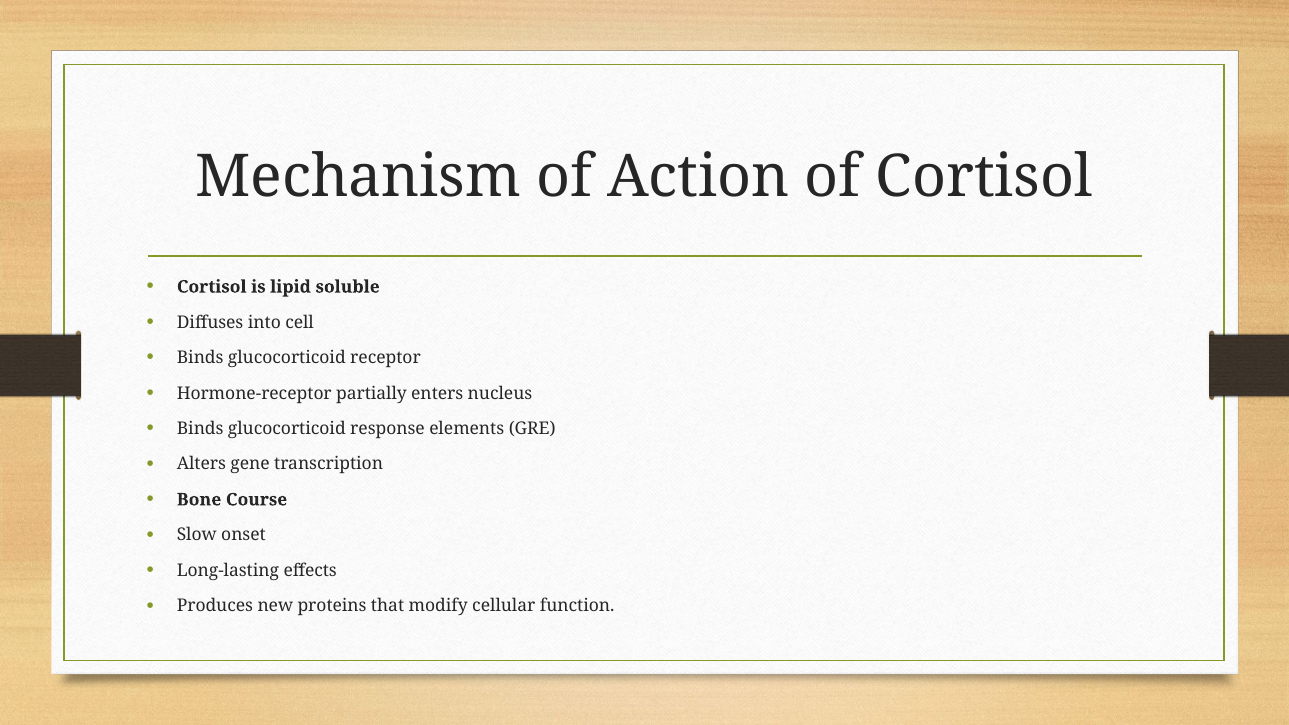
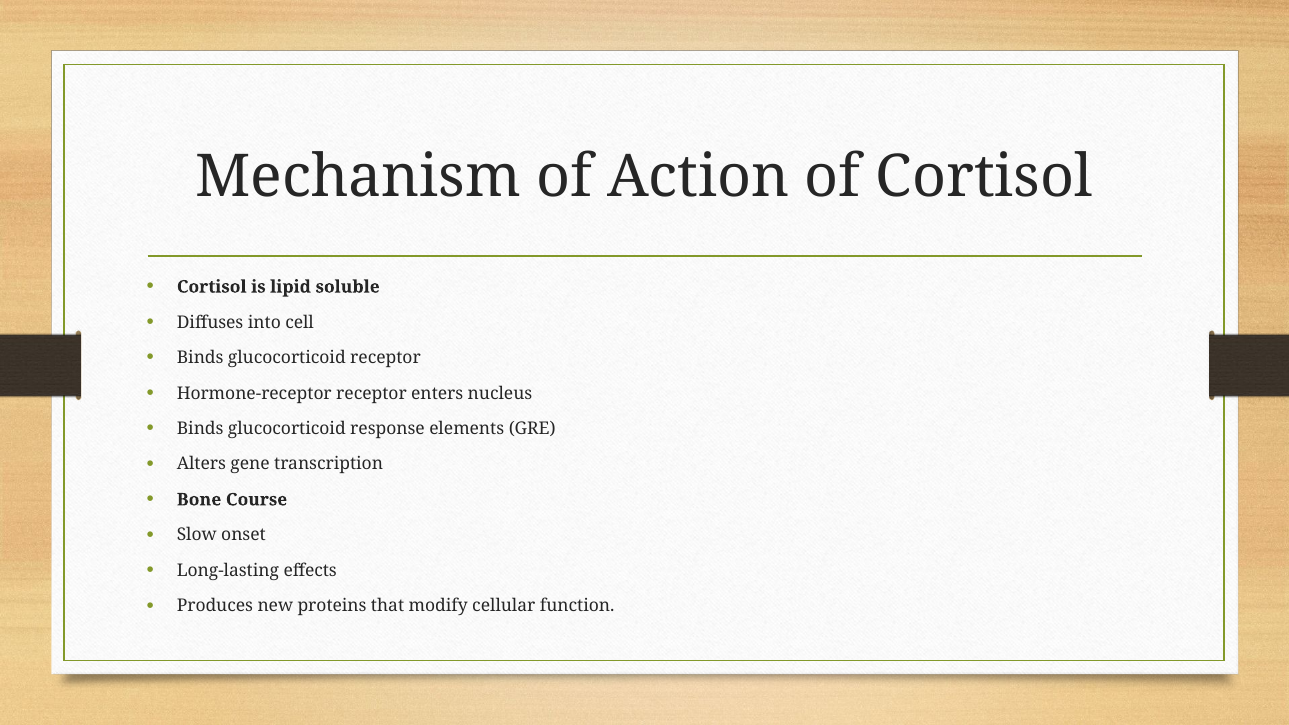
Hormone-receptor partially: partially -> receptor
